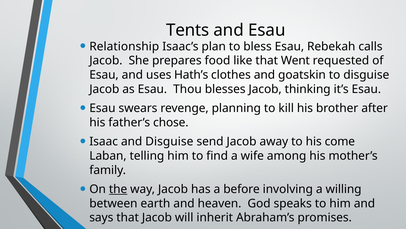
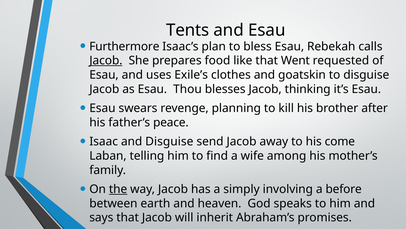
Relationship: Relationship -> Furthermore
Jacob at (106, 61) underline: none -> present
Hath’s: Hath’s -> Exile’s
chose: chose -> peace
before: before -> simply
willing: willing -> before
